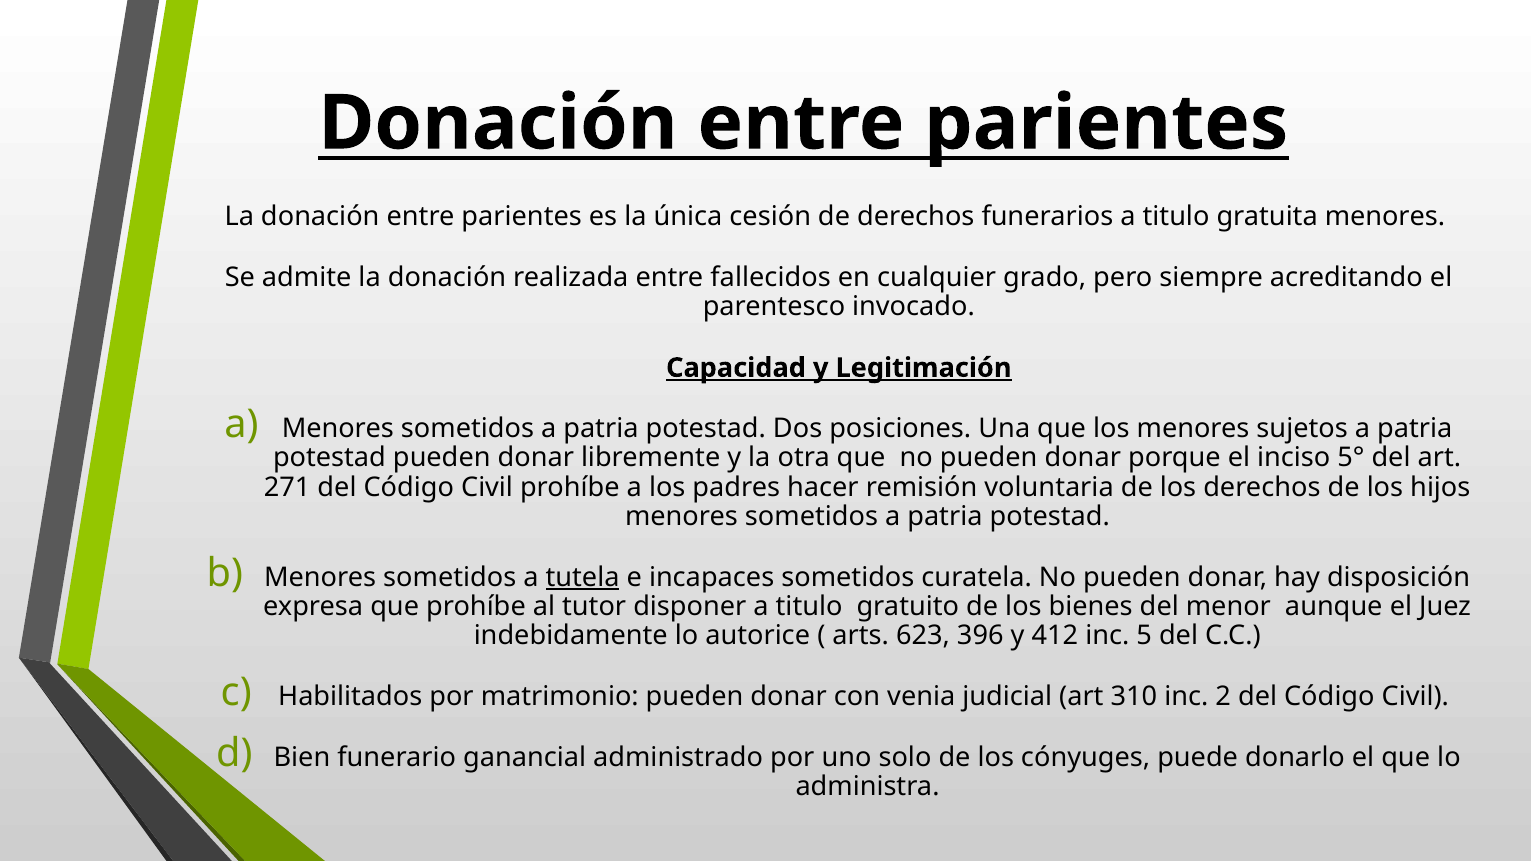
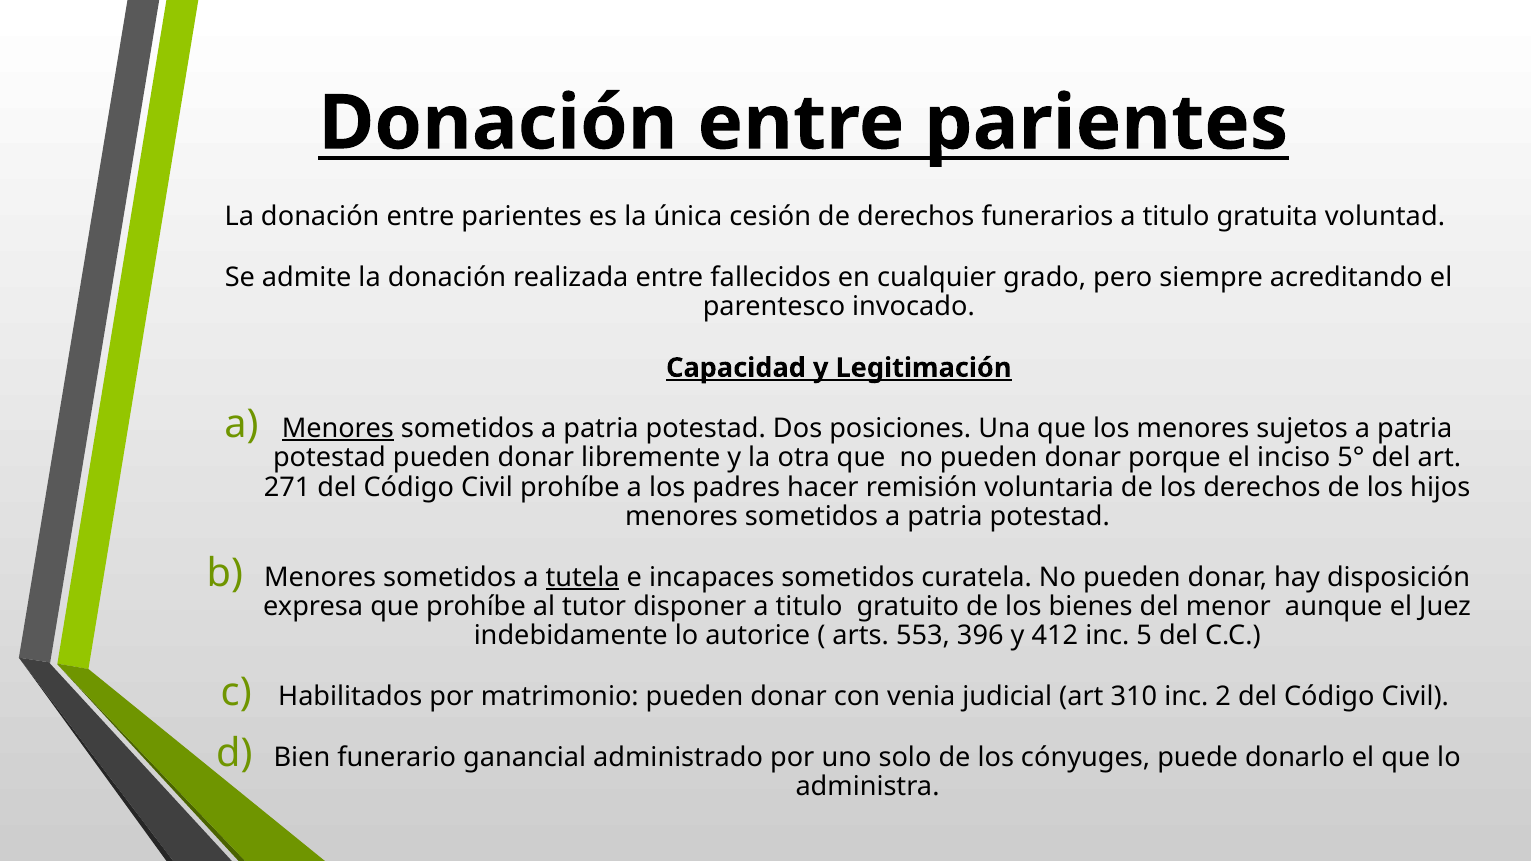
gratuita menores: menores -> voluntad
Menores at (338, 429) underline: none -> present
623: 623 -> 553
